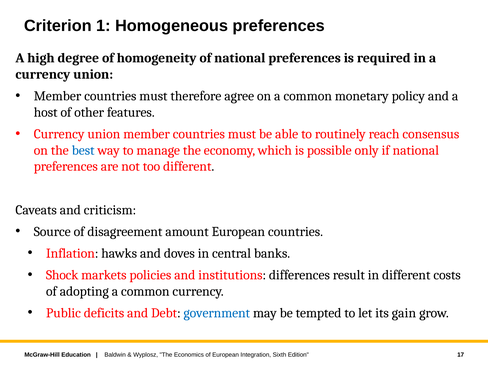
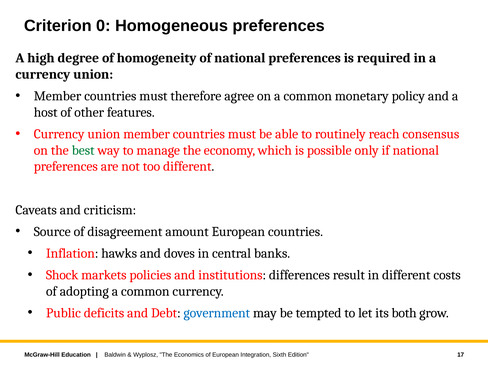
1: 1 -> 0
best colour: blue -> green
gain: gain -> both
